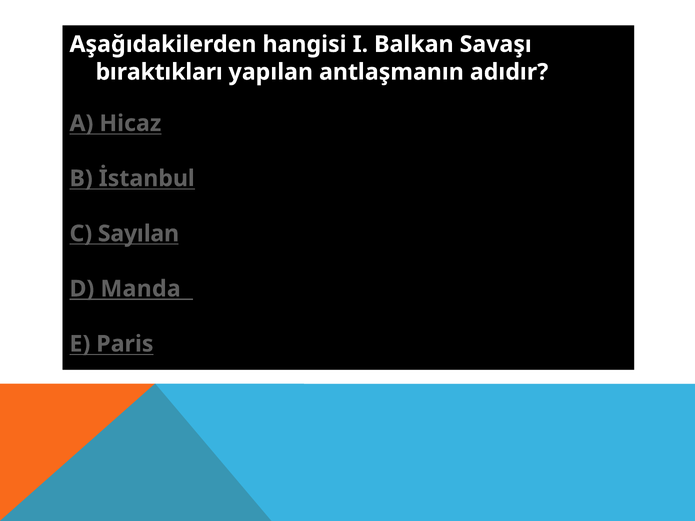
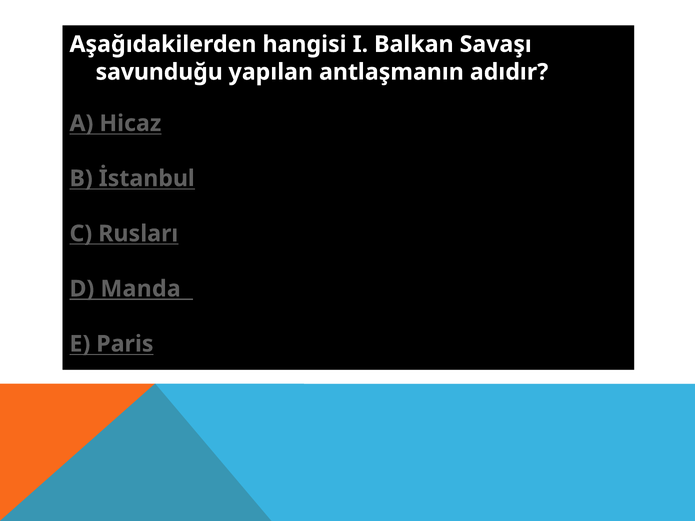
bıraktıkları: bıraktıkları -> savunduğu
Sayılan: Sayılan -> Rusları
